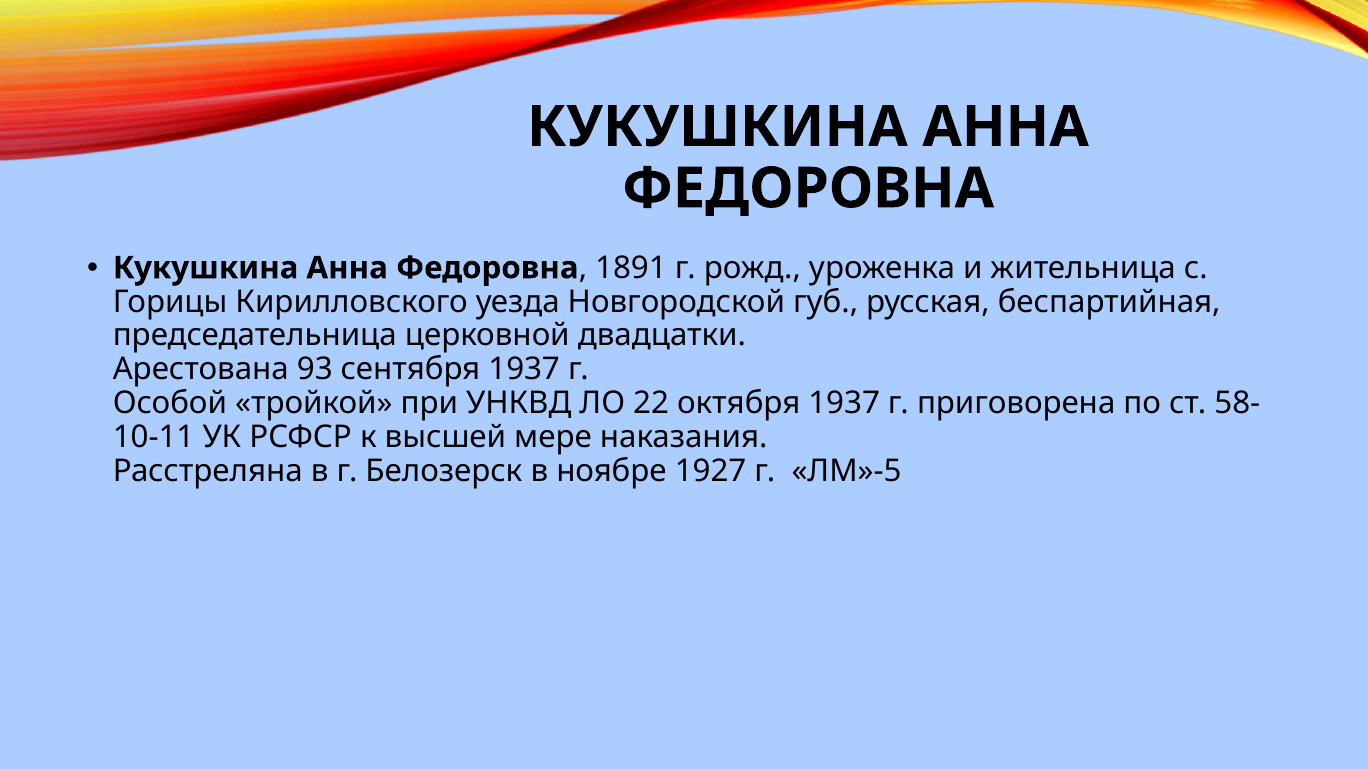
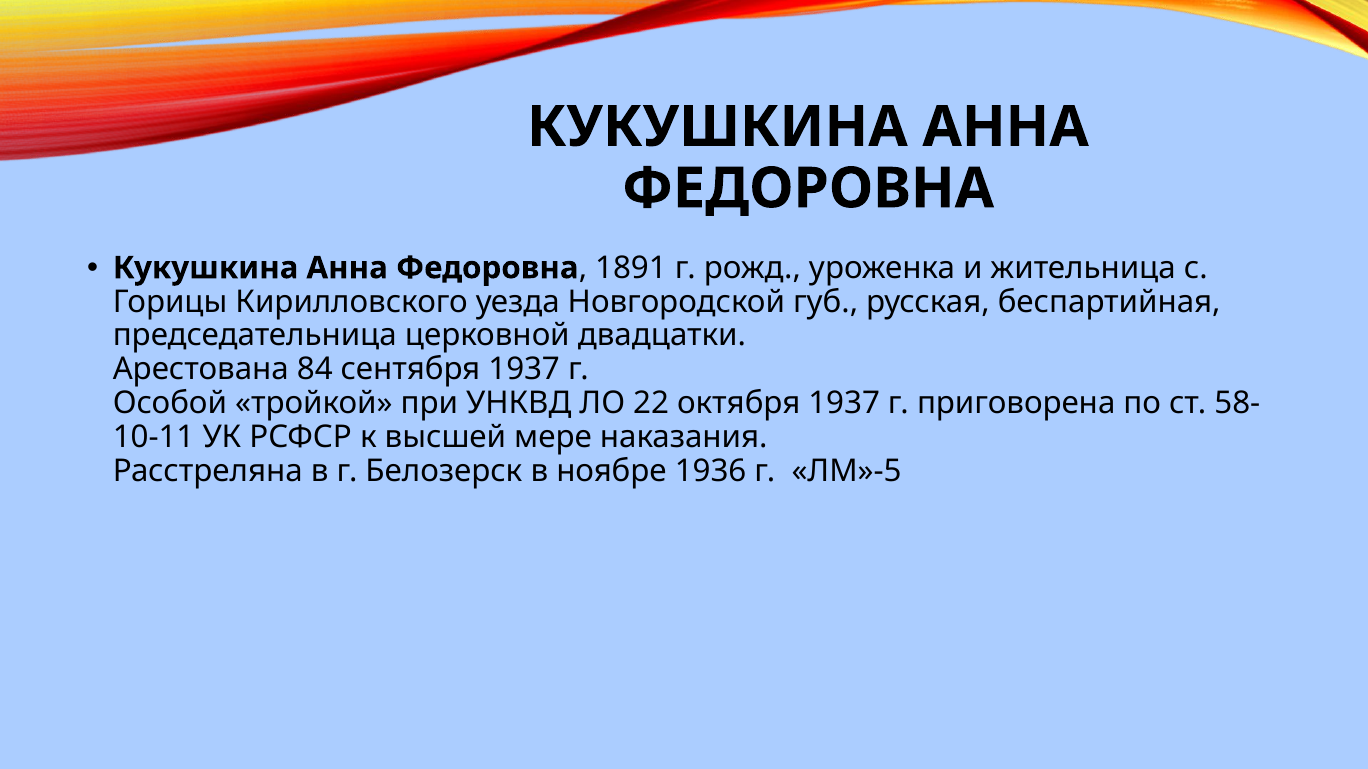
93: 93 -> 84
1927: 1927 -> 1936
